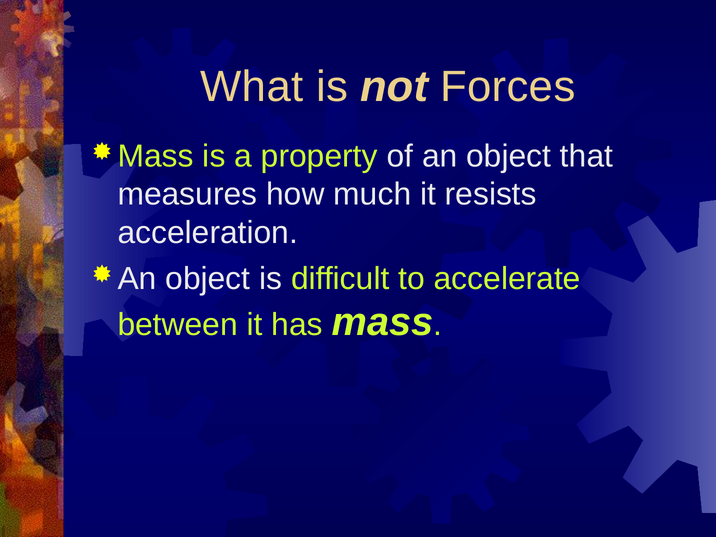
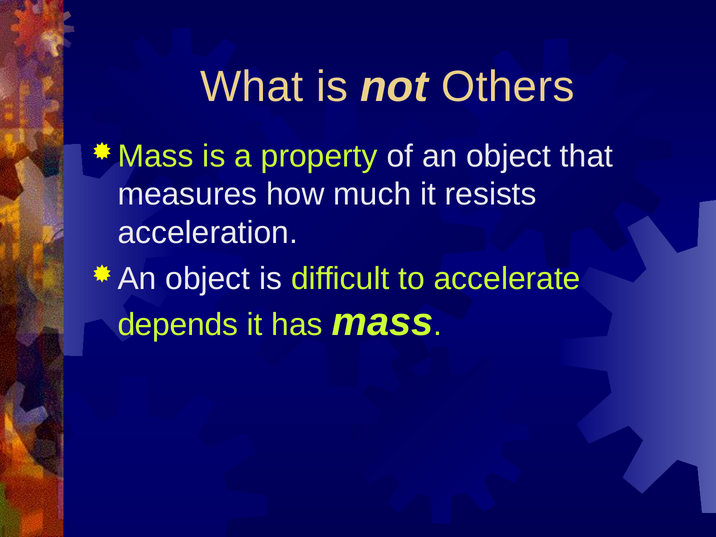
Forces: Forces -> Others
between: between -> depends
